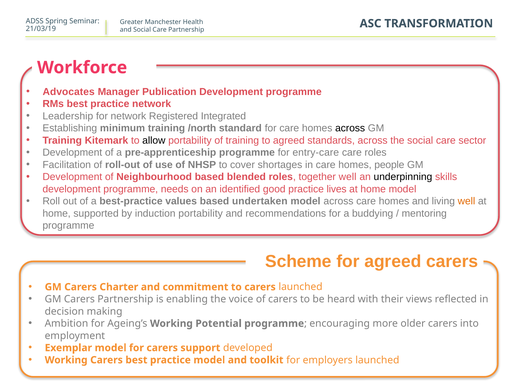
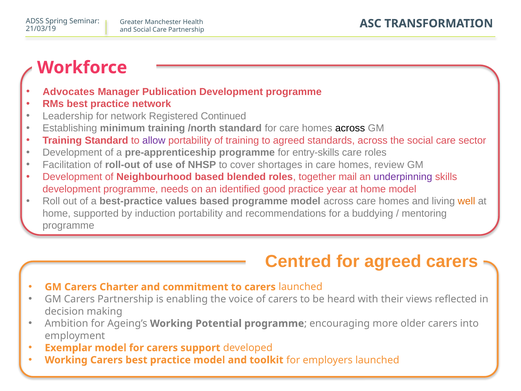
Integrated: Integrated -> Continued
Training Kitemark: Kitemark -> Standard
allow colour: black -> purple
entry-care: entry-care -> entry-skills
people: people -> review
together well: well -> mail
underpinning colour: black -> purple
lives: lives -> year
based undertaken: undertaken -> programme
Scheme: Scheme -> Centred
